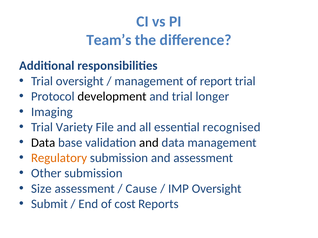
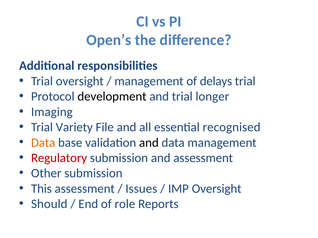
Team’s: Team’s -> Open’s
report: report -> delays
Data at (43, 143) colour: black -> orange
Regulatory colour: orange -> red
Size: Size -> This
Cause: Cause -> Issues
Submit: Submit -> Should
cost: cost -> role
